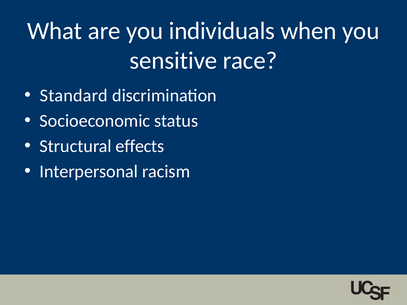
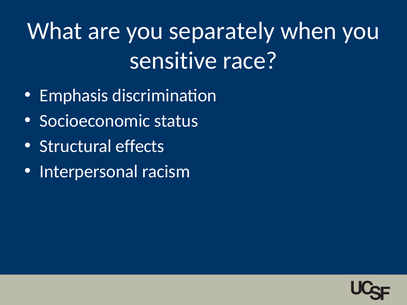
individuals: individuals -> separately
Standard: Standard -> Emphasis
